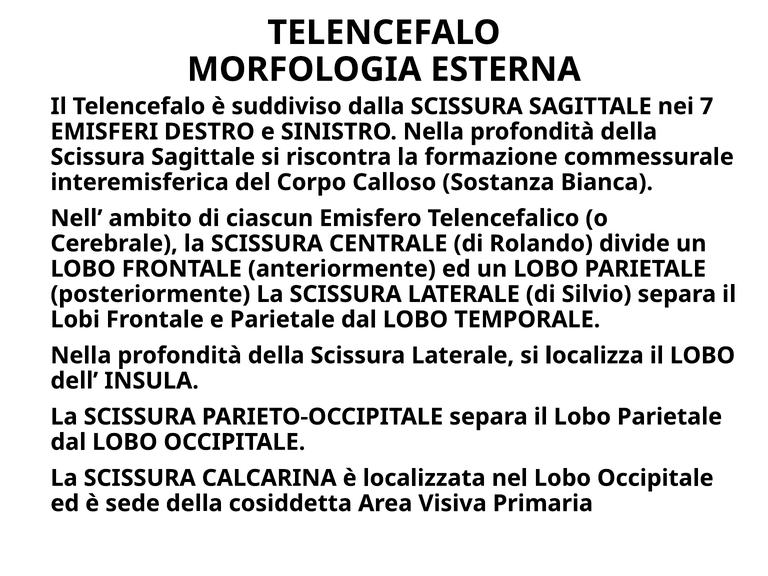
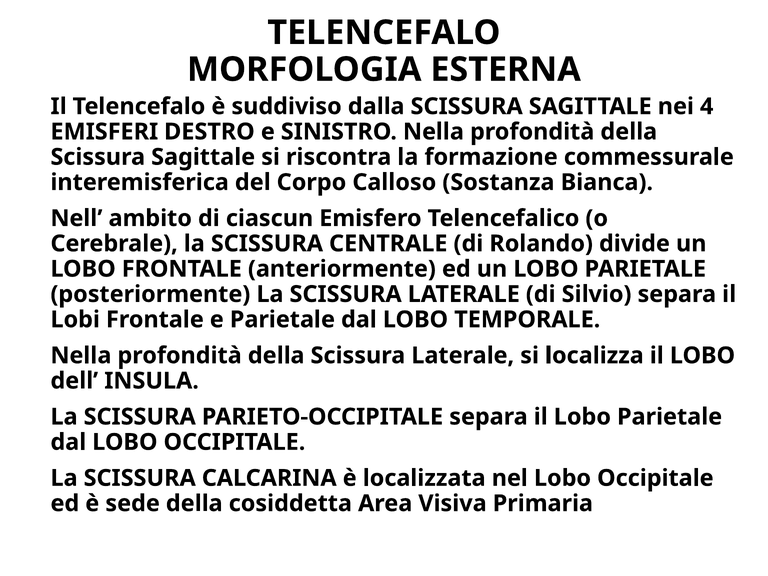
7: 7 -> 4
